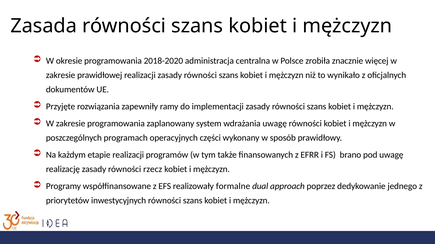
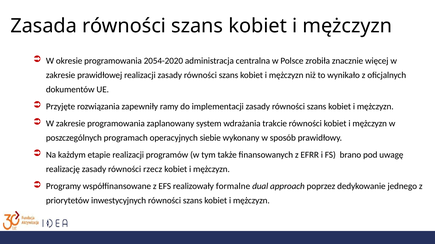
2018-2020: 2018-2020 -> 2054-2020
wdrażania uwagę: uwagę -> trakcie
części: części -> siebie
